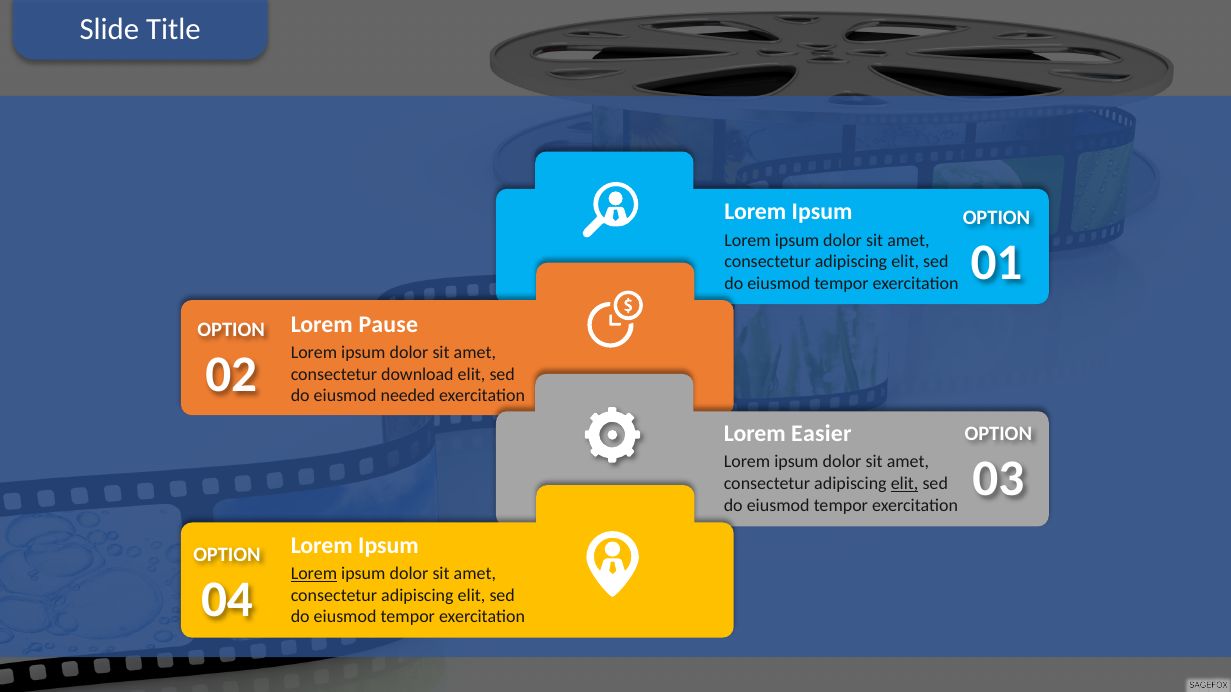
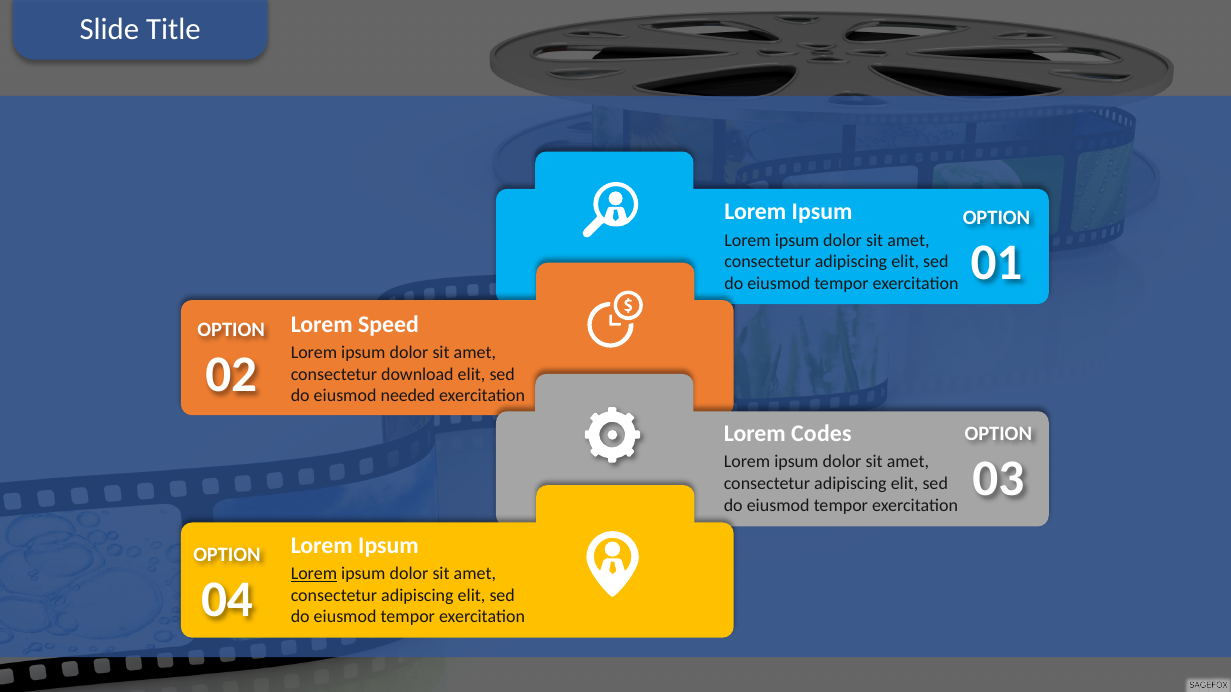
Pause: Pause -> Speed
Easier: Easier -> Codes
elit at (905, 484) underline: present -> none
